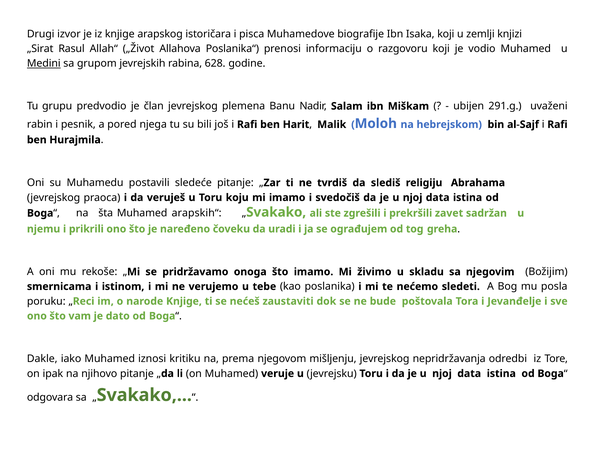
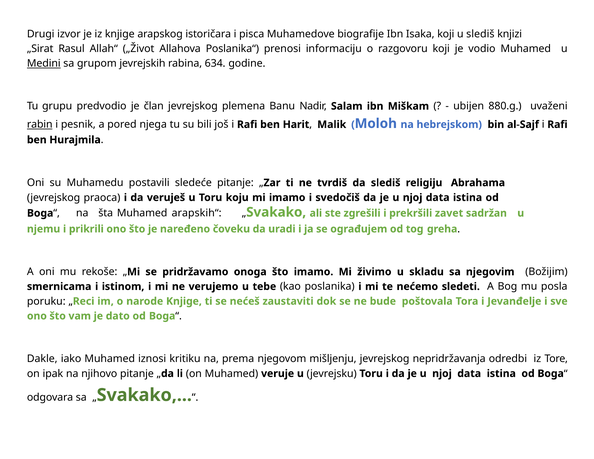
u zemlji: zemlji -> slediš
628: 628 -> 634
291.g: 291.g -> 880.g
rabin underline: none -> present
